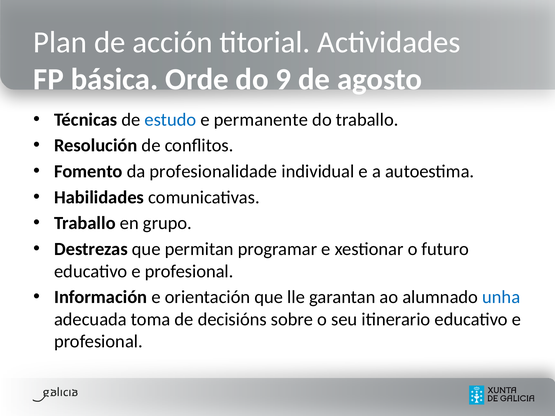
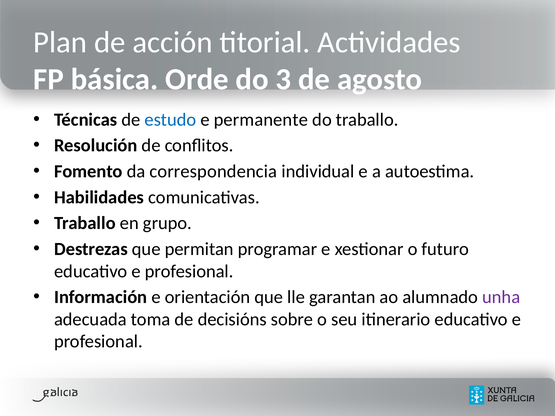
9: 9 -> 3
profesionalidade: profesionalidade -> correspondencia
unha colour: blue -> purple
